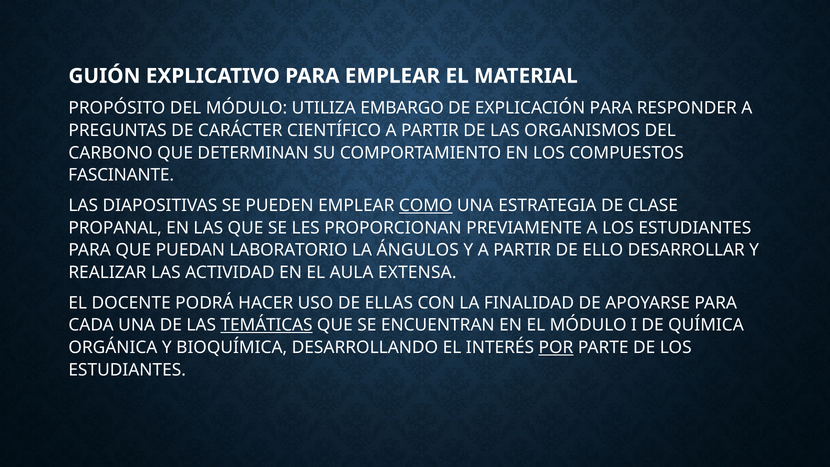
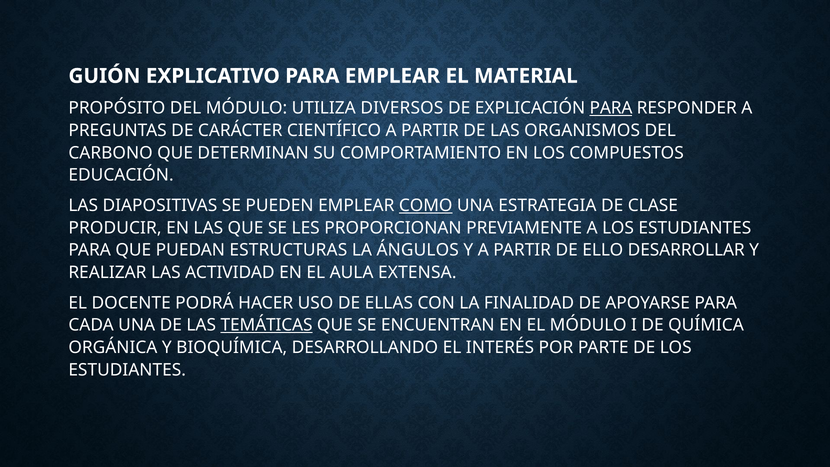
EMBARGO: EMBARGO -> DIVERSOS
PARA at (611, 108) underline: none -> present
FASCINANTE: FASCINANTE -> EDUCACIÓN
PROPANAL: PROPANAL -> PRODUCIR
LABORATORIO: LABORATORIO -> ESTRUCTURAS
POR underline: present -> none
